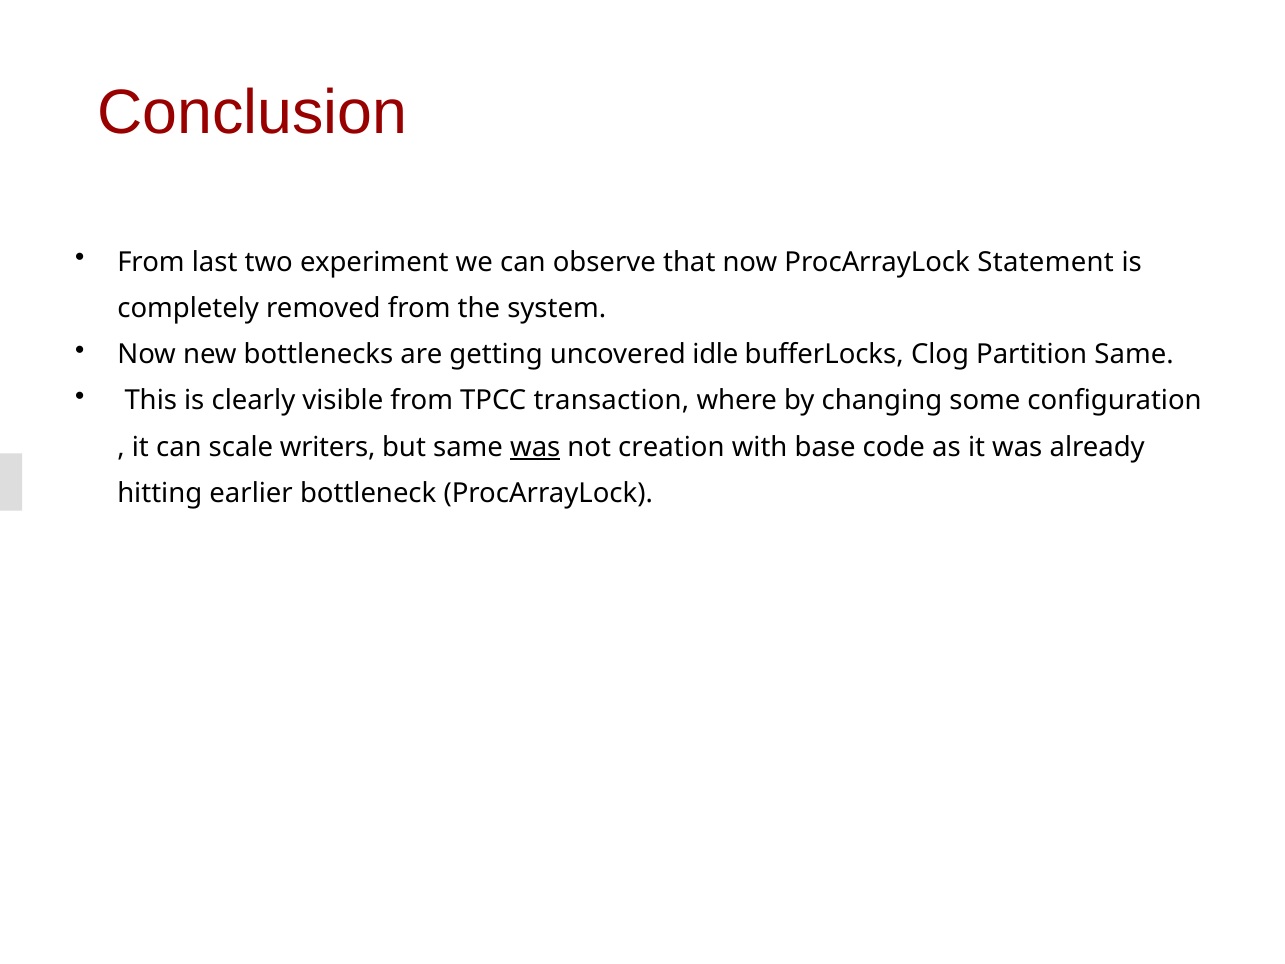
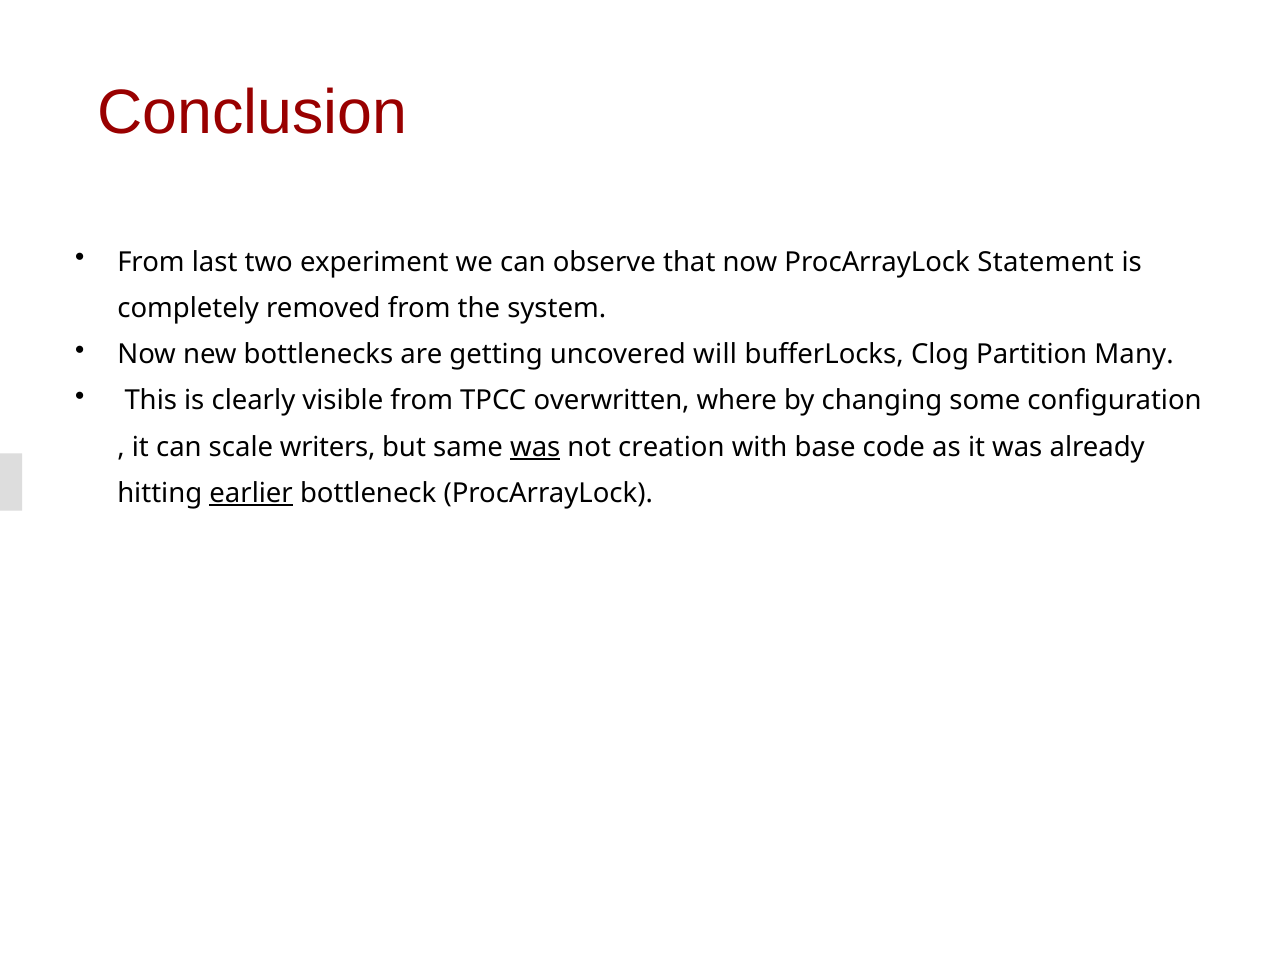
idle: idle -> will
Partition Same: Same -> Many
transaction: transaction -> overwritten
earlier underline: none -> present
